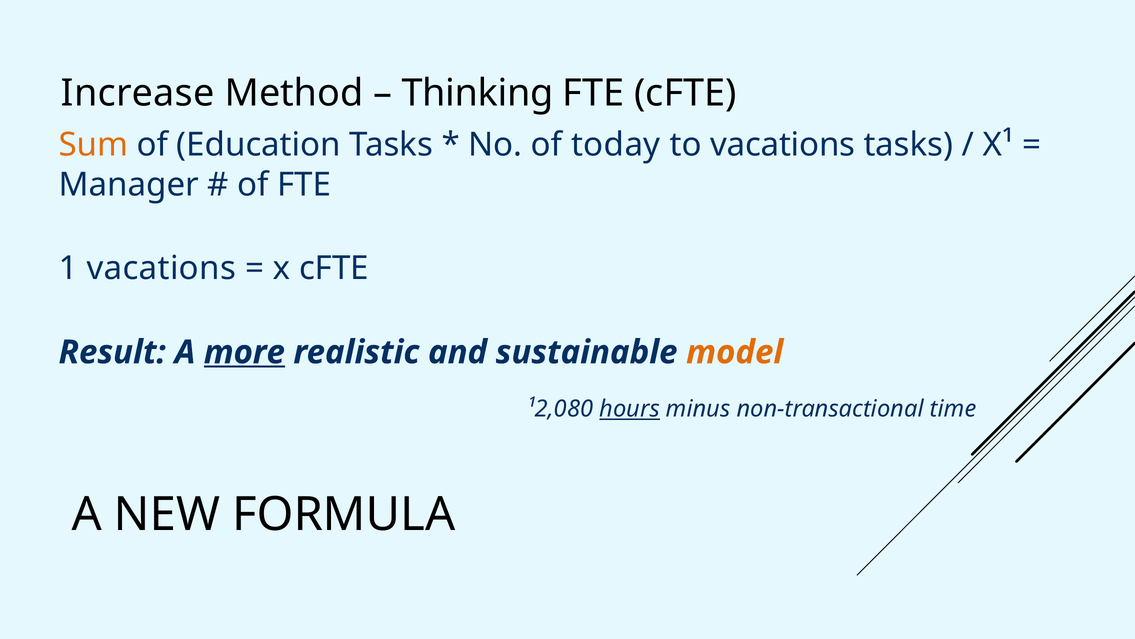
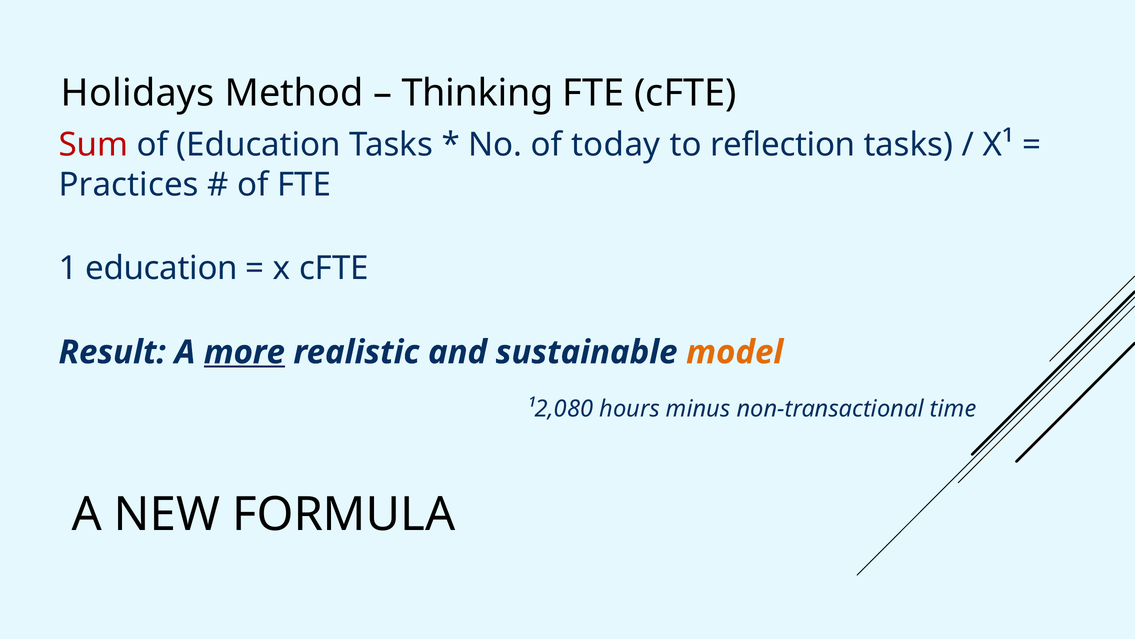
Increase: Increase -> Holidays
Sum colour: orange -> red
to vacations: vacations -> reflection
Manager: Manager -> Practices
1 vacations: vacations -> education
hours underline: present -> none
